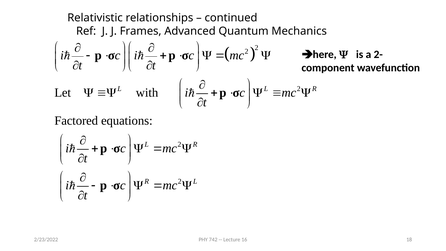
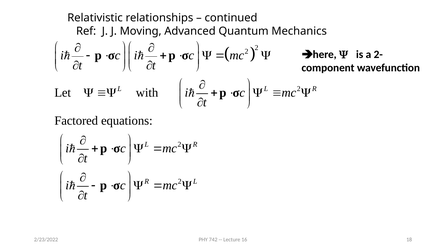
Frames: Frames -> Moving
